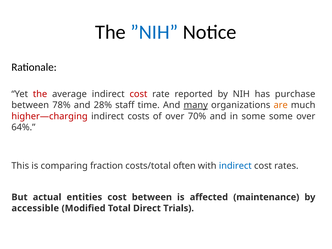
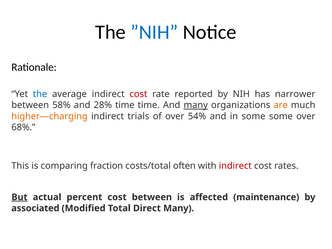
the at (40, 94) colour: red -> blue
purchase: purchase -> narrower
78%: 78% -> 58%
28% staff: staff -> time
higher—charging colour: red -> orange
costs: costs -> trials
70%: 70% -> 54%
64%: 64% -> 68%
indirect at (235, 166) colour: blue -> red
But underline: none -> present
entities: entities -> percent
accessible: accessible -> associated
Direct Trials: Trials -> Many
